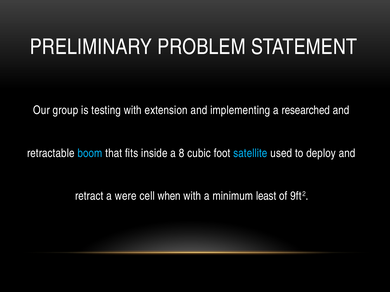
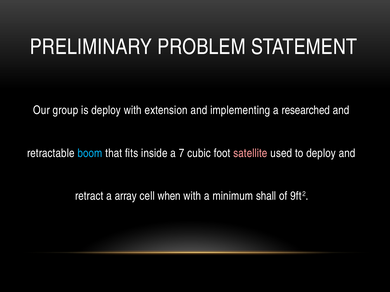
is testing: testing -> deploy
8: 8 -> 7
satellite colour: light blue -> pink
were: were -> array
least: least -> shall
